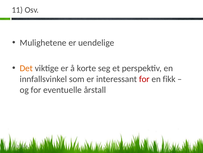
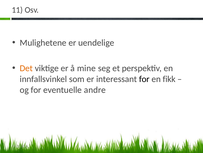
korte: korte -> mine
for at (144, 79) colour: red -> black
årstall: årstall -> andre
